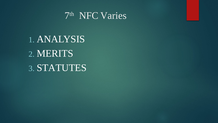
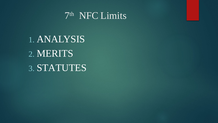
Varies: Varies -> Limits
